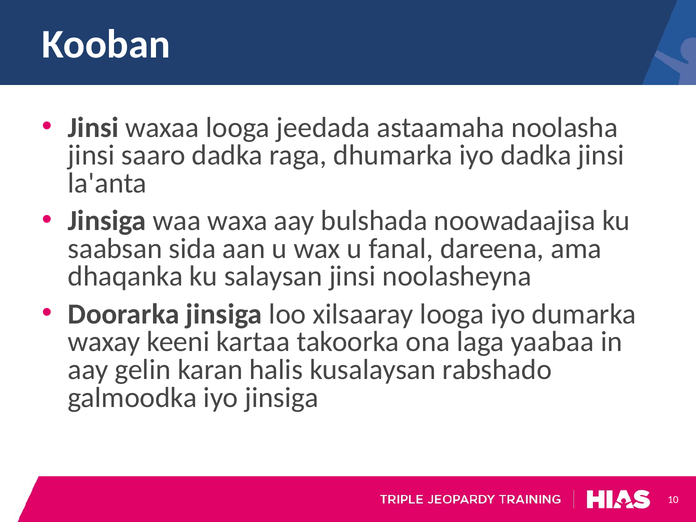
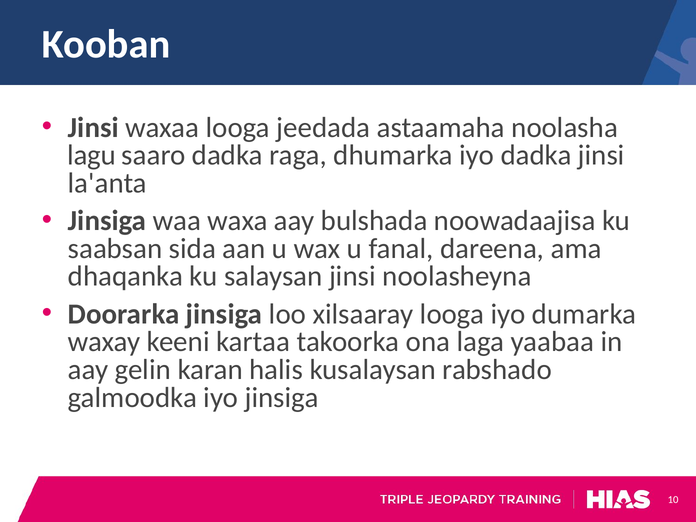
jinsi at (91, 155): jinsi -> lagu
